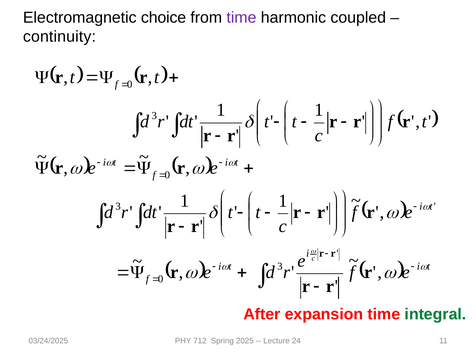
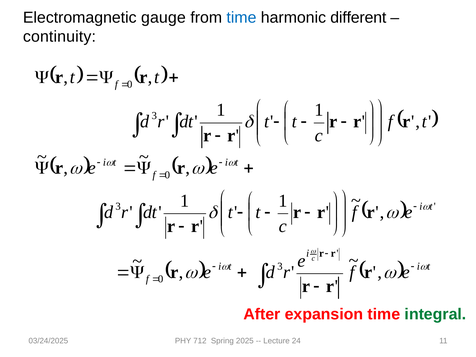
choice: choice -> gauge
time at (241, 17) colour: purple -> blue
coupled: coupled -> different
